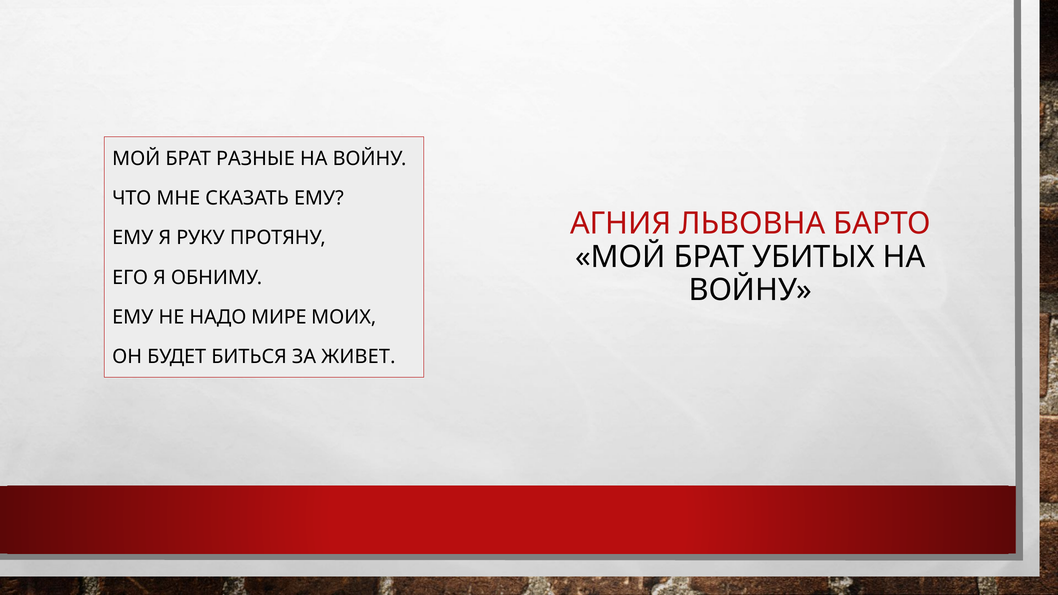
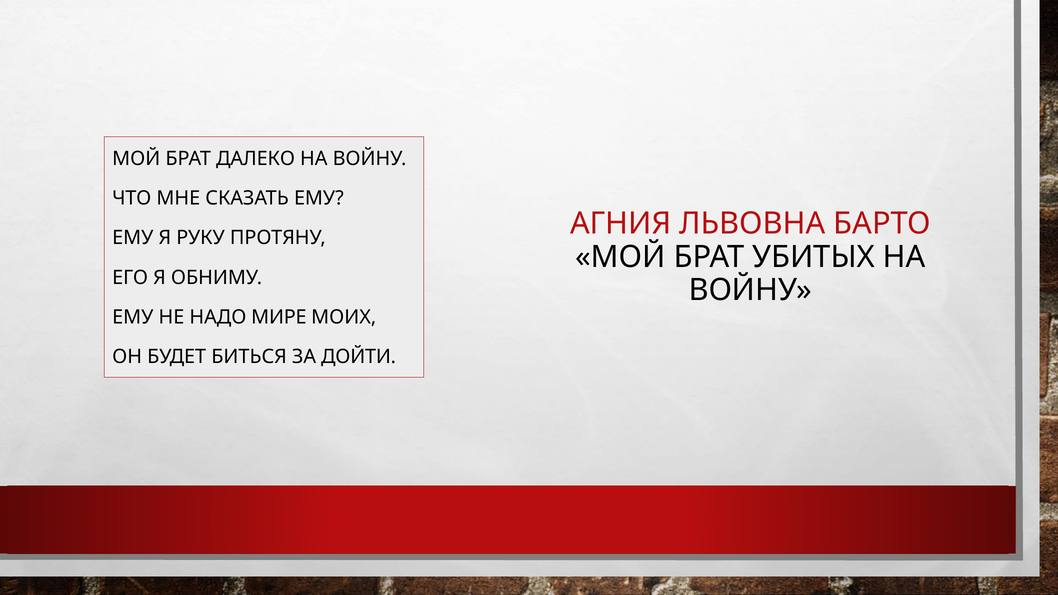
РАЗНЫЕ: РАЗНЫЕ -> ДАЛЕКО
ЖИВЕТ: ЖИВЕТ -> ДОЙТИ
